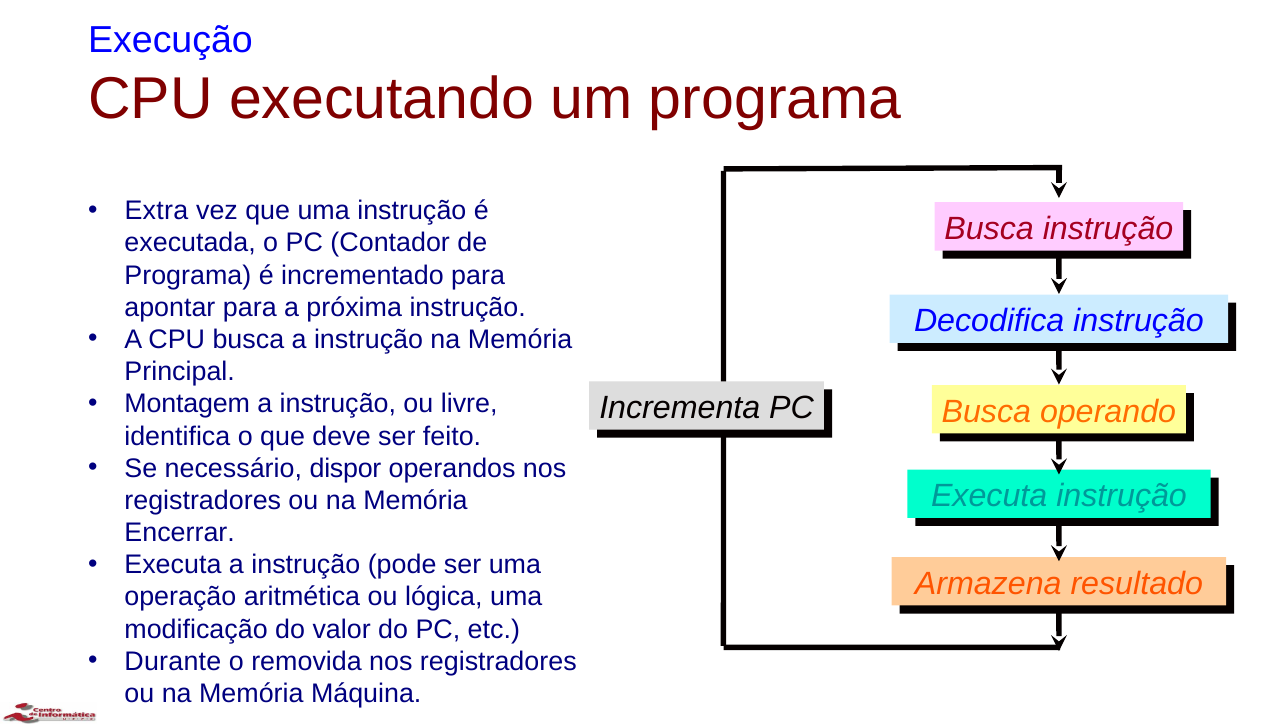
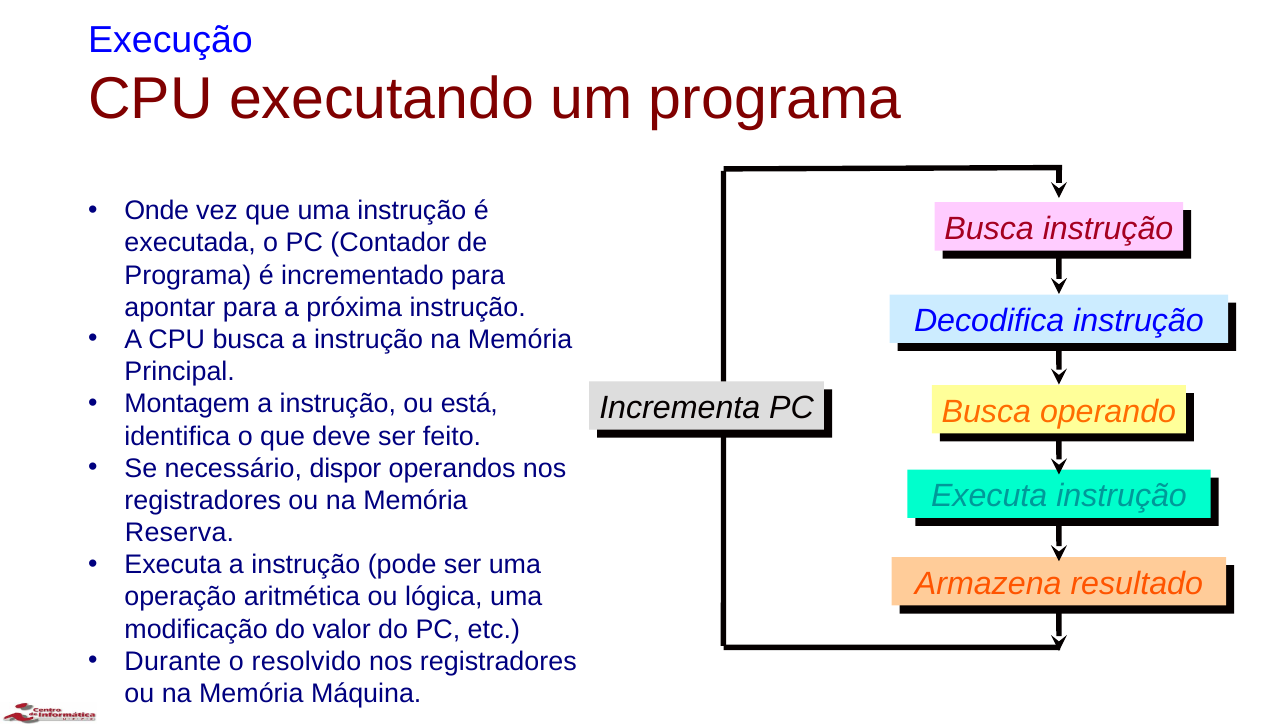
Extra: Extra -> Onde
livre: livre -> está
Encerrar: Encerrar -> Reserva
removida: removida -> resolvido
